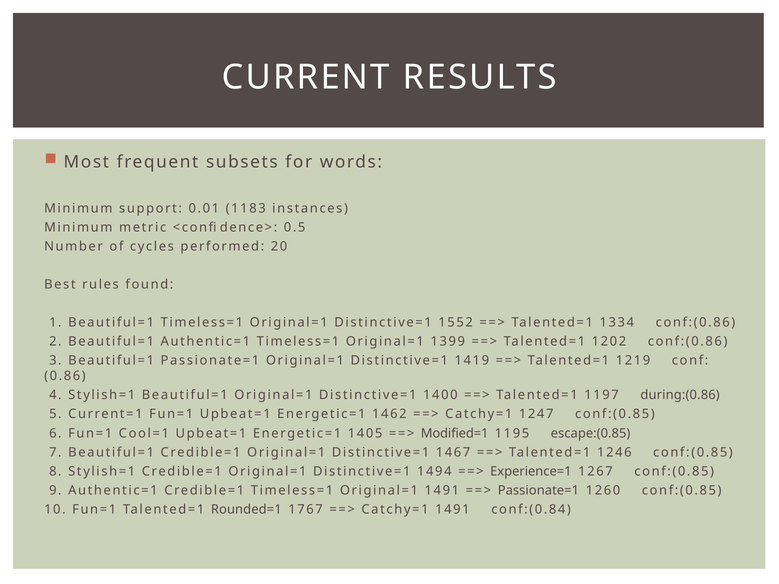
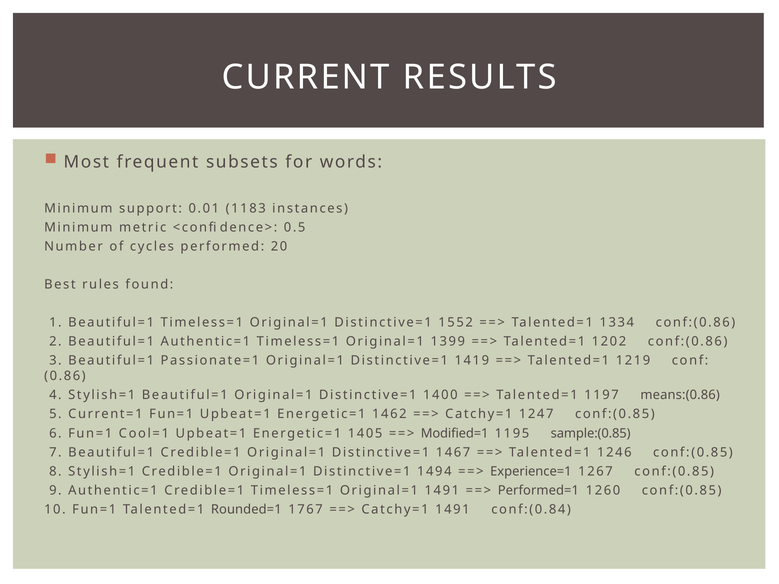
during:(0.86: during:(0.86 -> means:(0.86
escape:(0.85: escape:(0.85 -> sample:(0.85
Passionate=1 at (538, 491): Passionate=1 -> Performed=1
